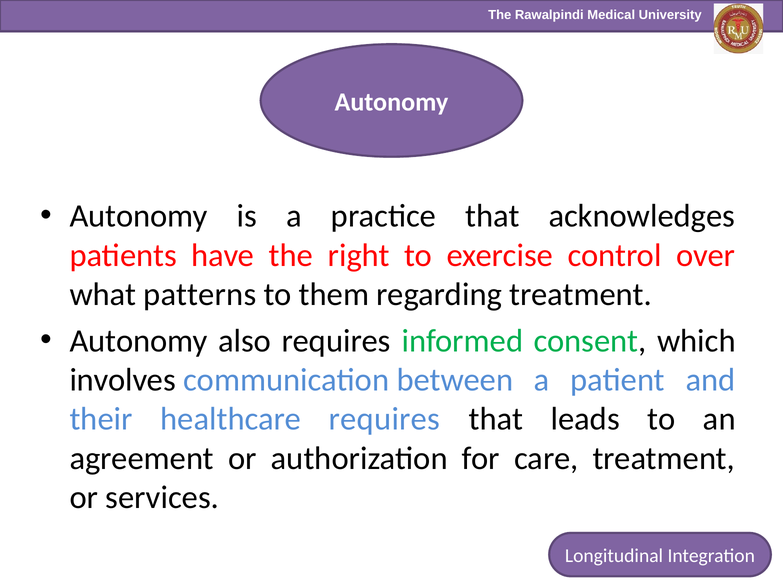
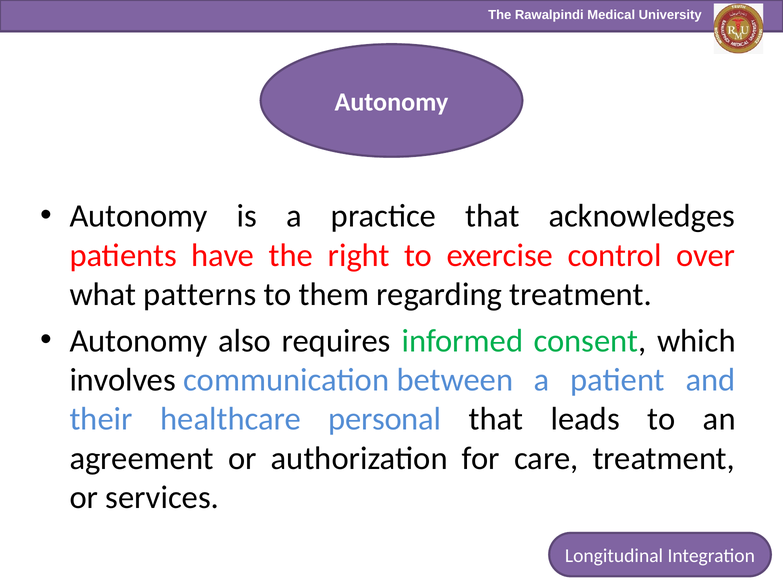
healthcare requires: requires -> personal
